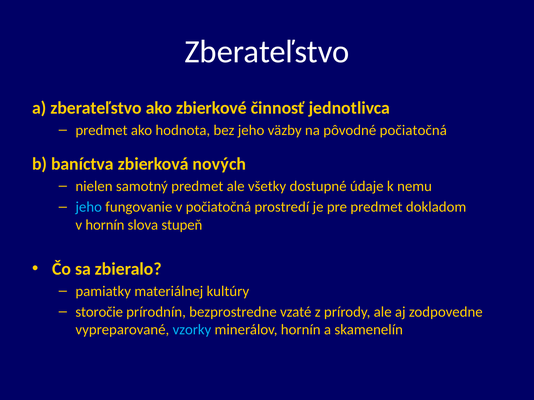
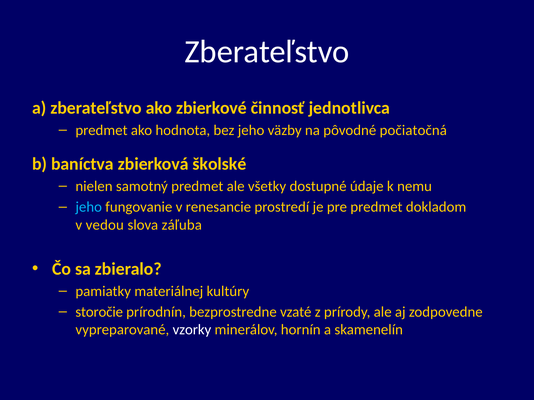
nových: nových -> školské
v počiatočná: počiatočná -> renesancie
v hornín: hornín -> vedou
stupeň: stupeň -> záľuba
vzorky colour: light blue -> white
